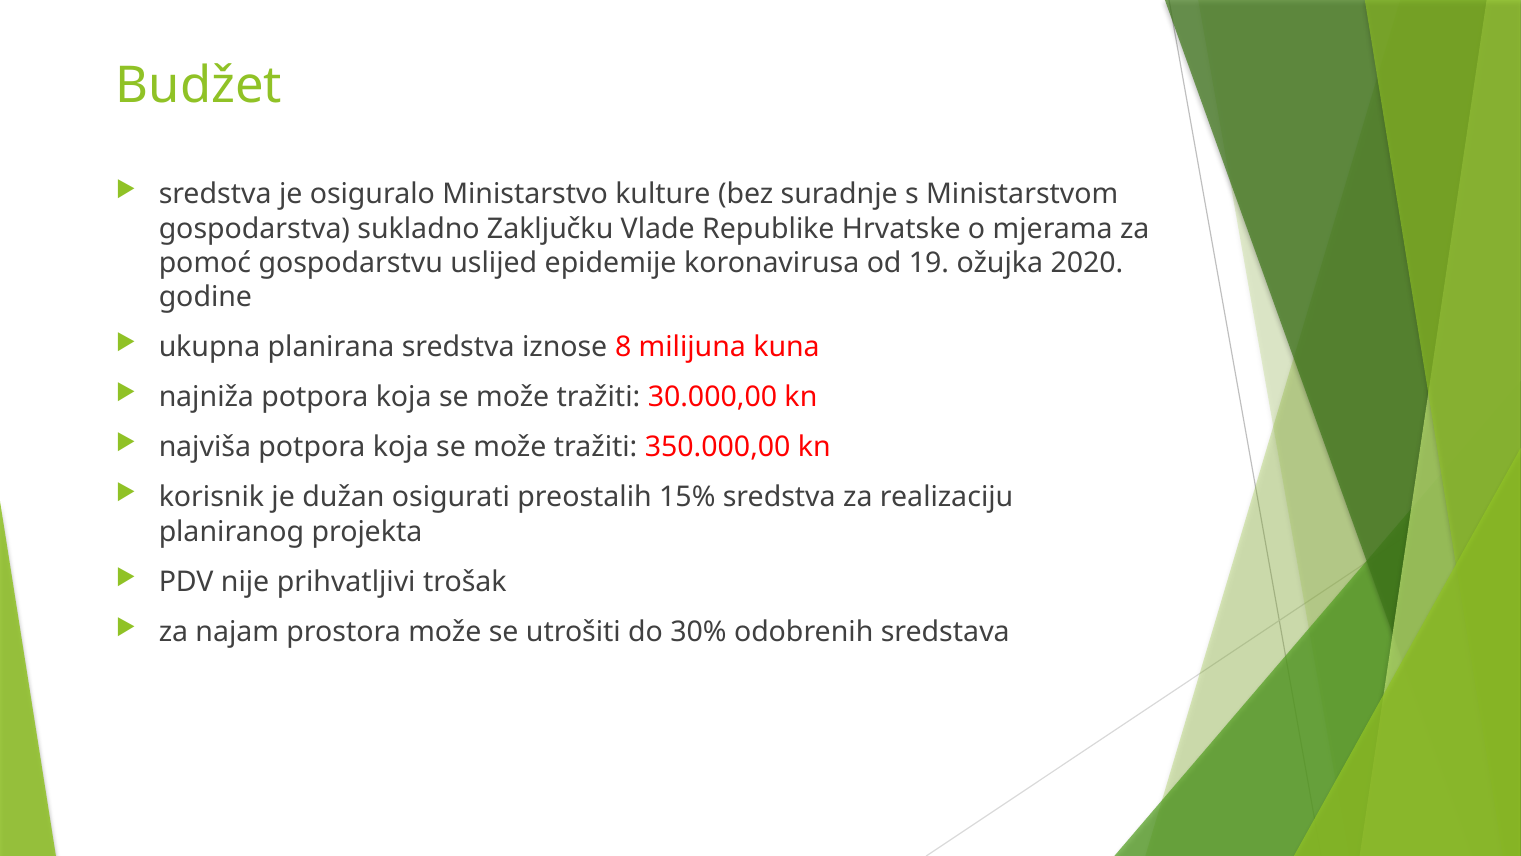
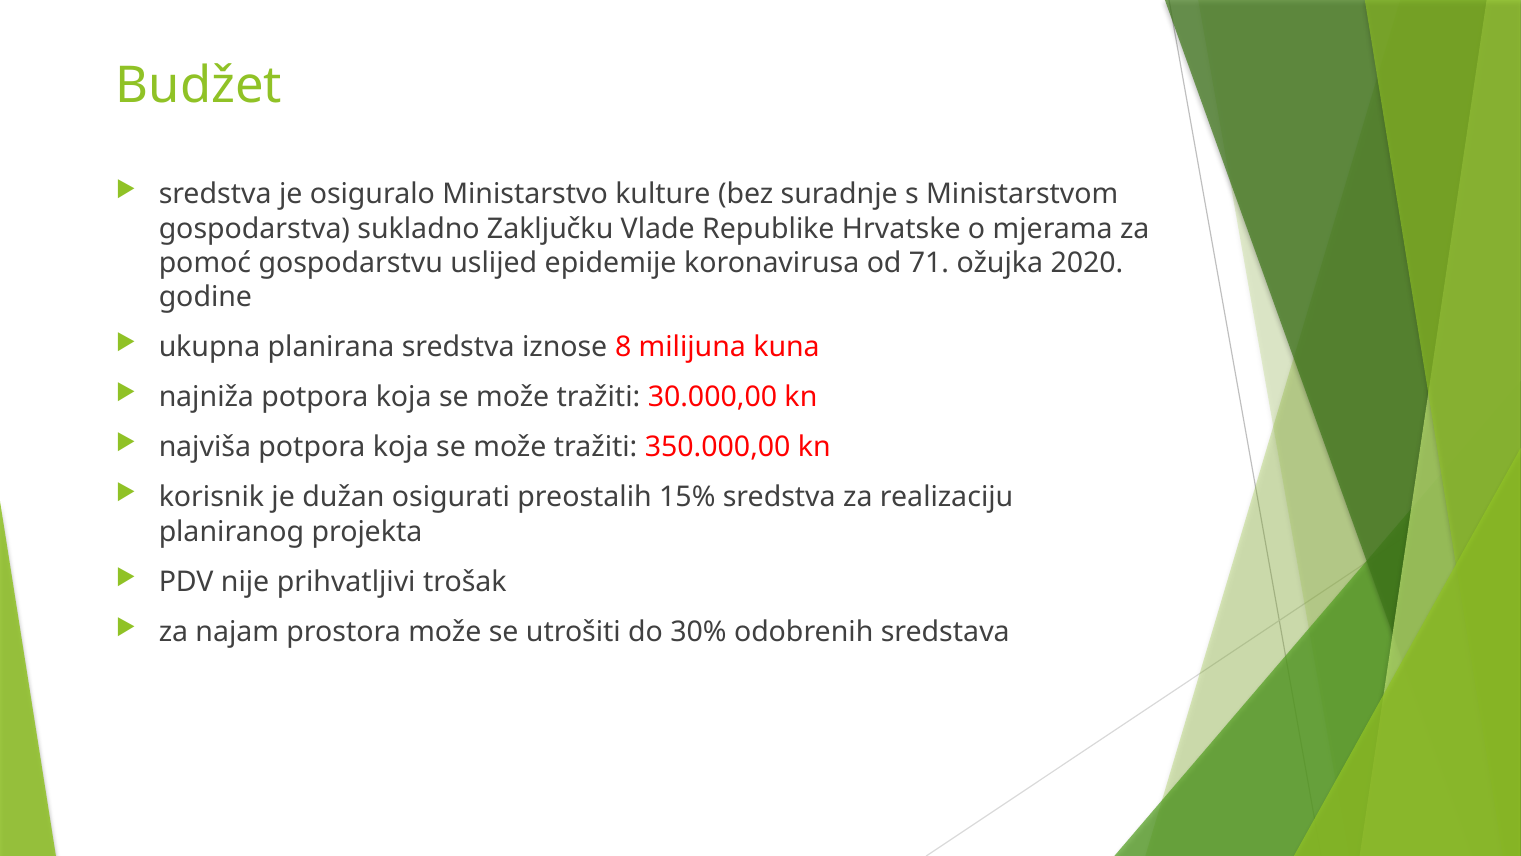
19: 19 -> 71
